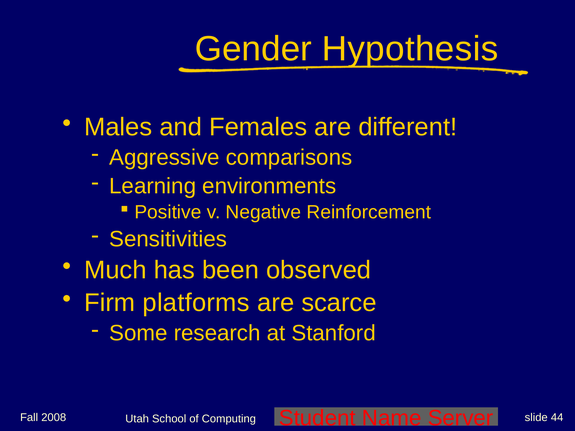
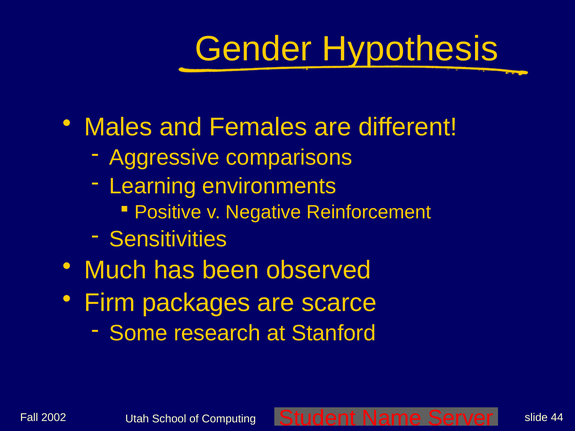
platforms: platforms -> packages
2008: 2008 -> 2002
